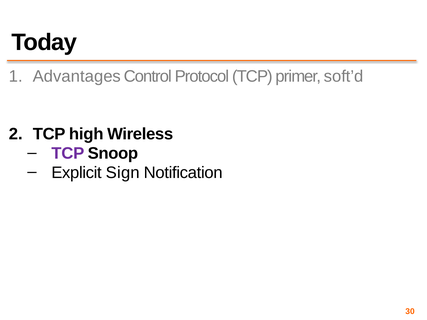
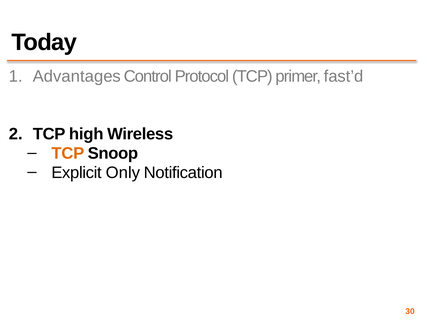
soft’d: soft’d -> fast’d
TCP at (68, 153) colour: purple -> orange
Sign: Sign -> Only
